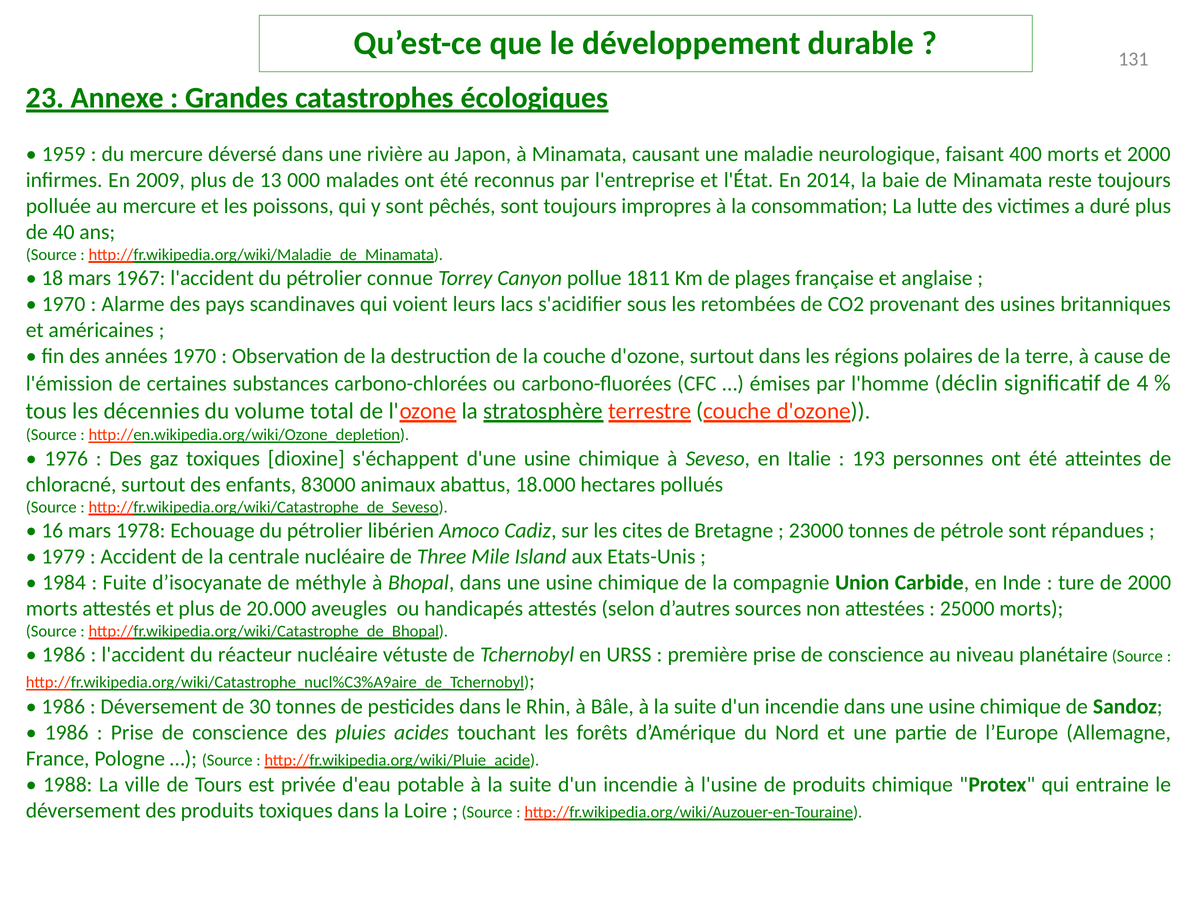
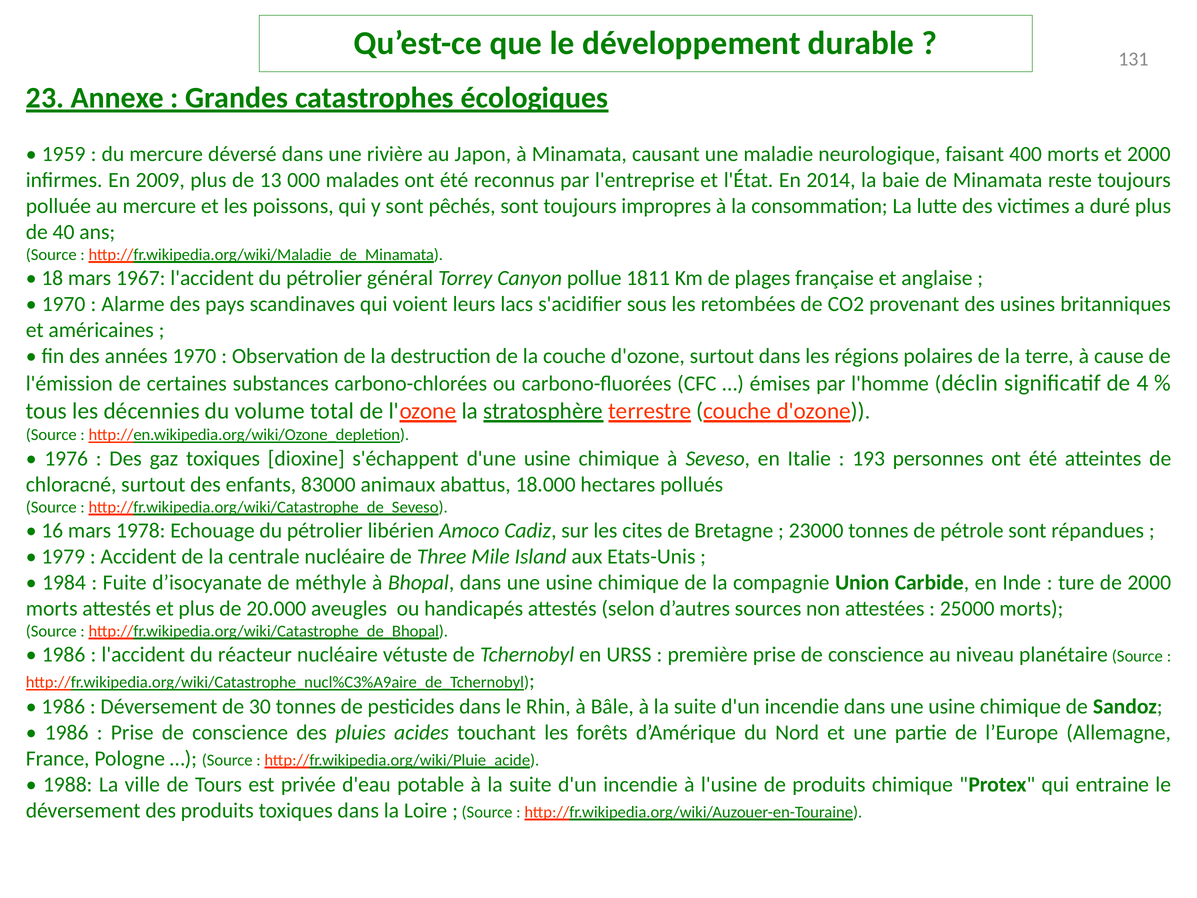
connue: connue -> général
